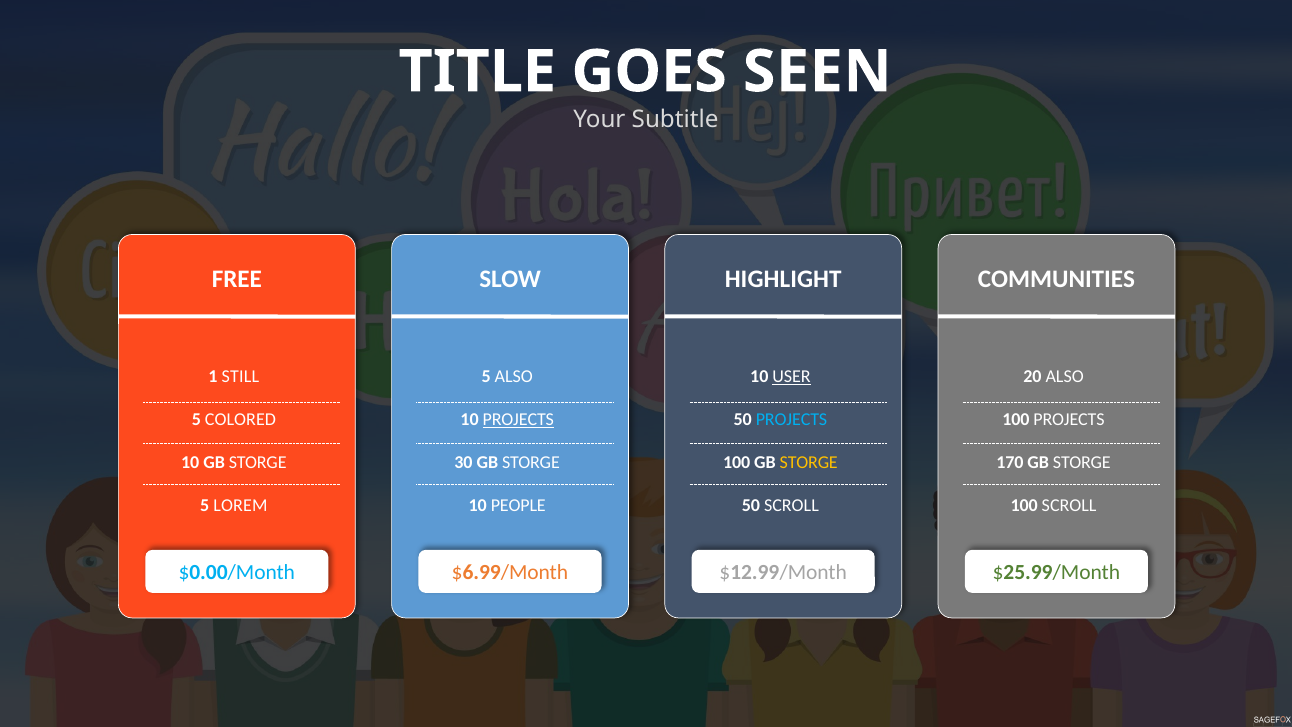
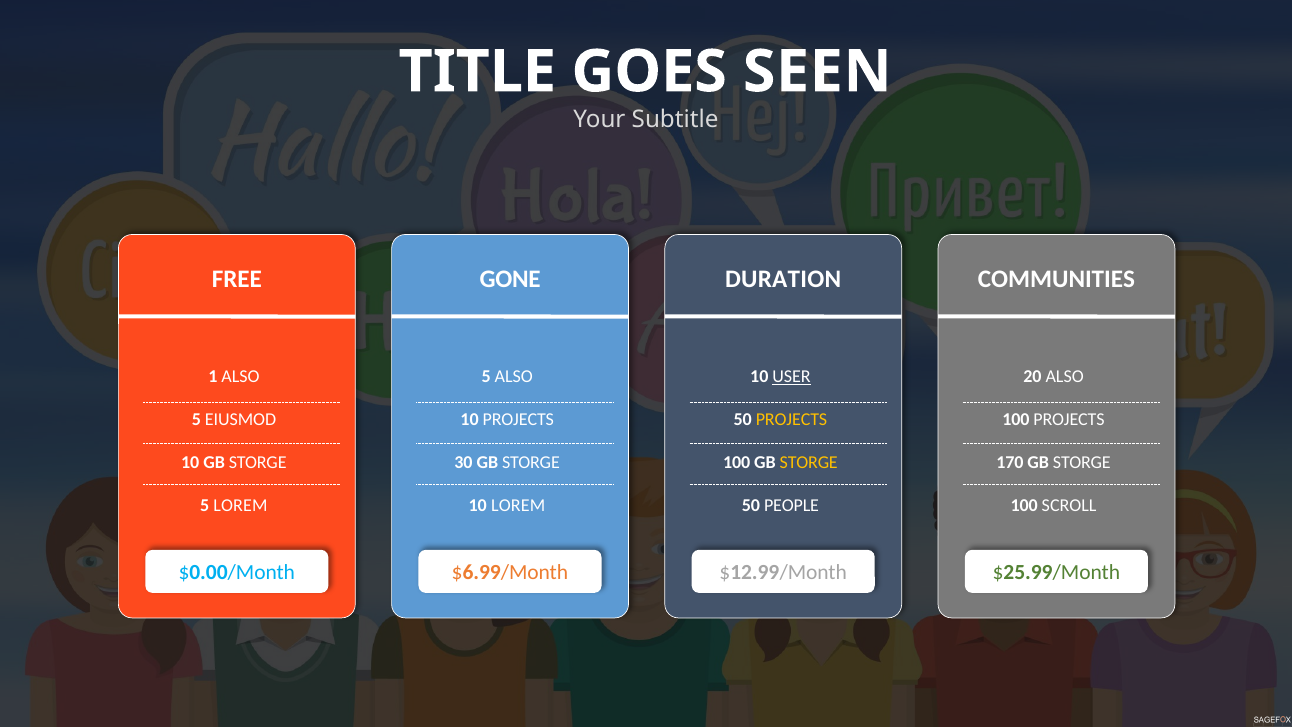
SLOW: SLOW -> GONE
HIGHLIGHT: HIGHLIGHT -> DURATION
1 STILL: STILL -> ALSO
COLORED: COLORED -> EIUSMOD
PROJECTS at (518, 419) underline: present -> none
PROJECTS at (792, 419) colour: light blue -> yellow
10 PEOPLE: PEOPLE -> LOREM
50 SCROLL: SCROLL -> PEOPLE
